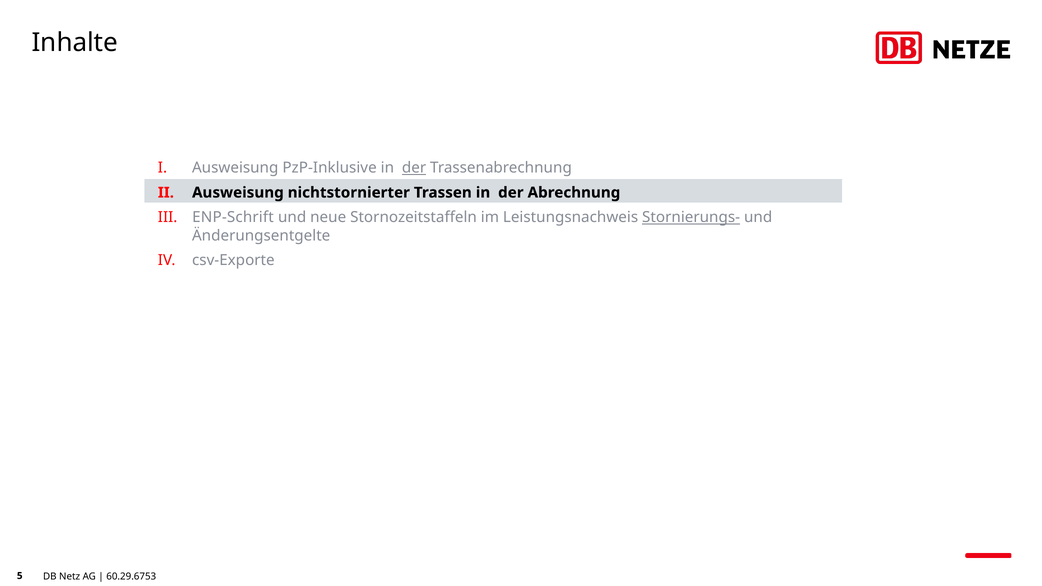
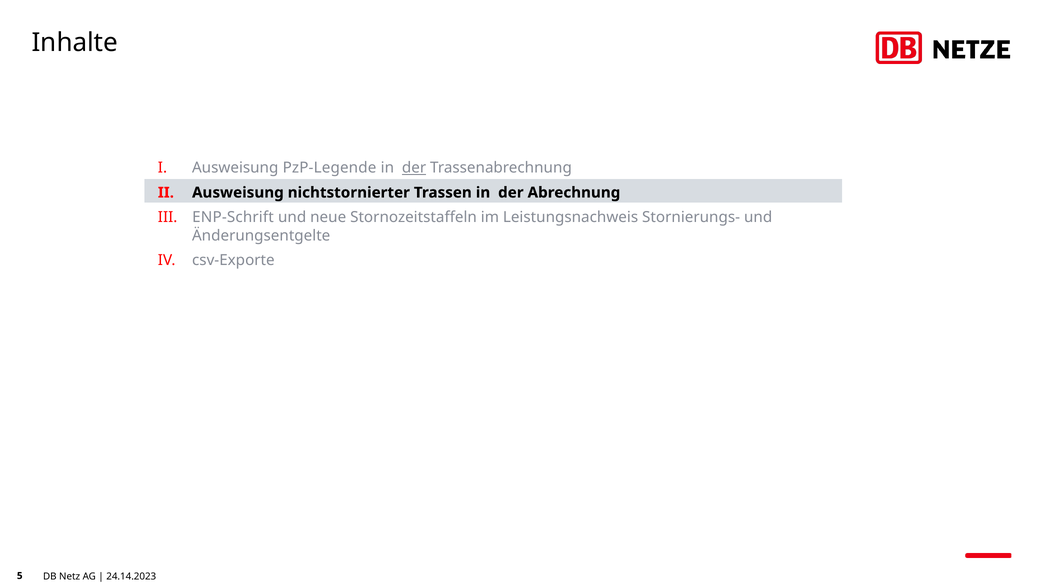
PzP-Inklusive: PzP-Inklusive -> PzP-Legende
Stornierungs- underline: present -> none
60.29.6753: 60.29.6753 -> 24.14.2023
